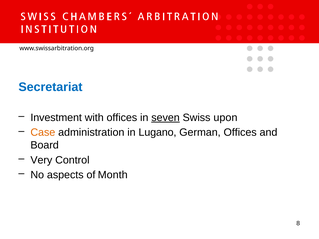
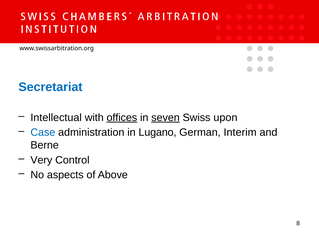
Investment: Investment -> Intellectual
offices at (122, 118) underline: none -> present
Case colour: orange -> blue
German Offices: Offices -> Interim
Board: Board -> Berne
Month: Month -> Above
